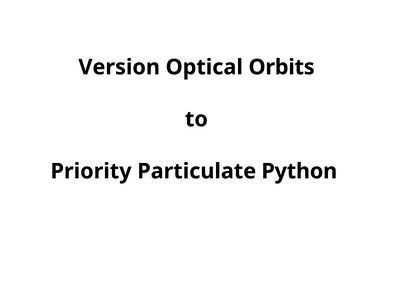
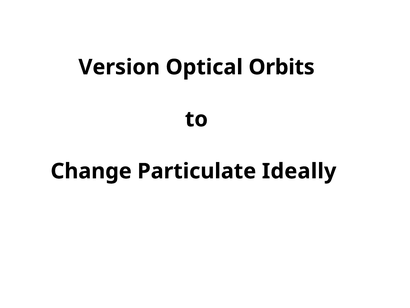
Priority: Priority -> Change
Python: Python -> Ideally
